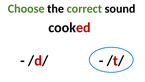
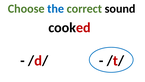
the colour: black -> blue
